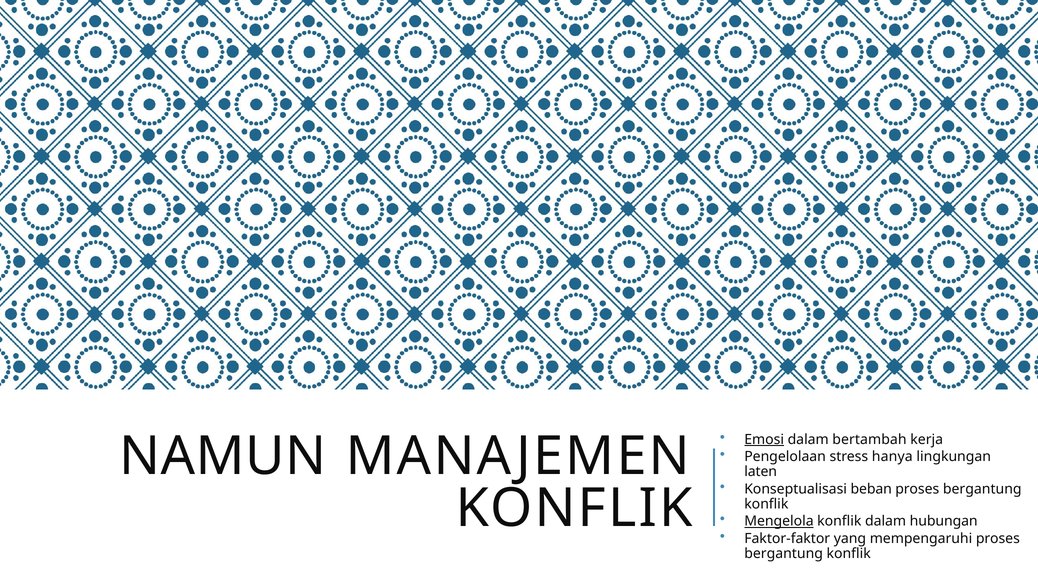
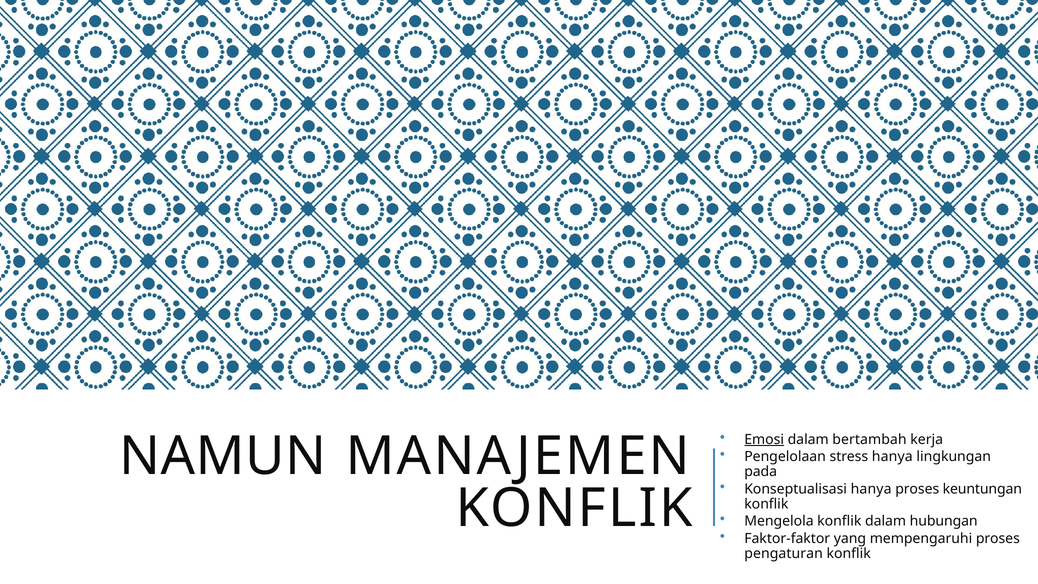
laten: laten -> pada
Konseptualisasi beban: beban -> hanya
bergantung at (982, 489): bergantung -> keuntungan
Mengelola underline: present -> none
bergantung at (784, 554): bergantung -> pengaturan
